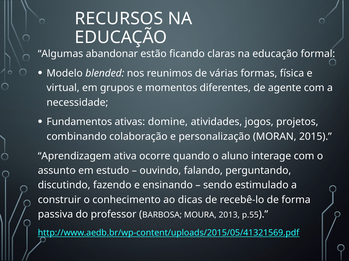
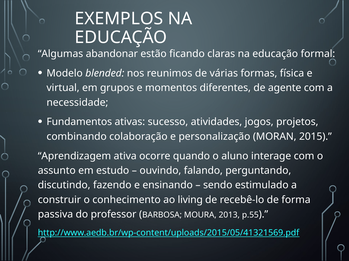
RECURSOS: RECURSOS -> EXEMPLOS
domine: domine -> sucesso
dicas: dicas -> living
